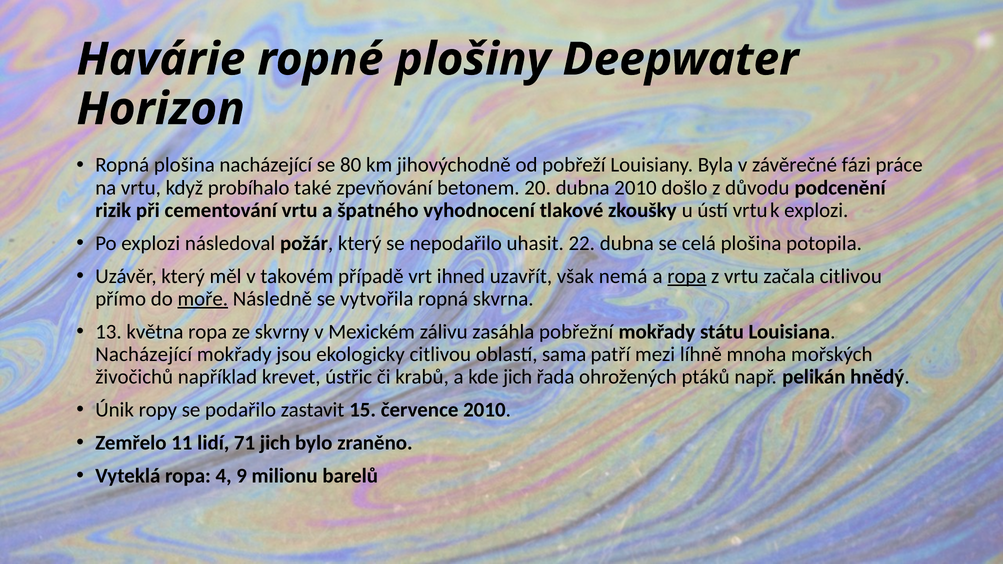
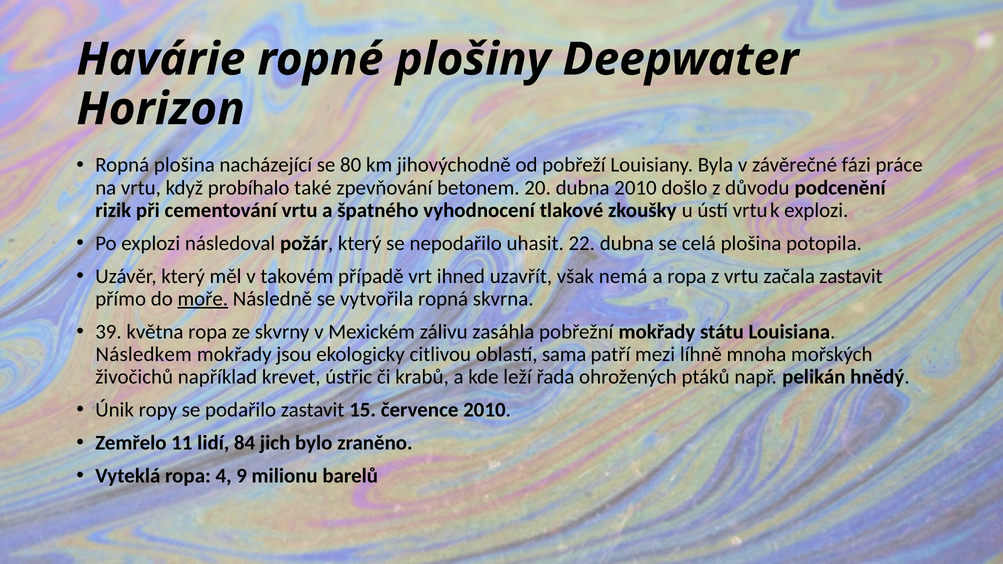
ropa at (687, 276) underline: present -> none
začala citlivou: citlivou -> zastavit
13: 13 -> 39
Nacházející at (144, 354): Nacházející -> Následkem
kde jich: jich -> leží
71: 71 -> 84
